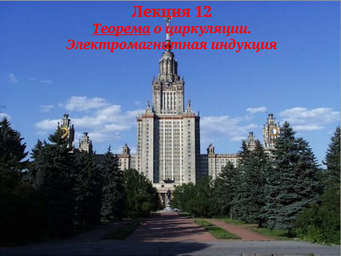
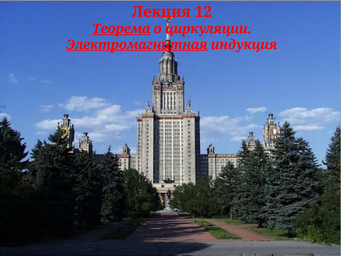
Электромагнитная underline: none -> present
